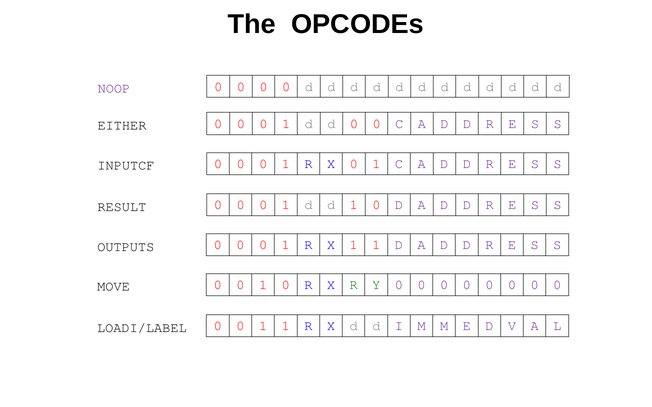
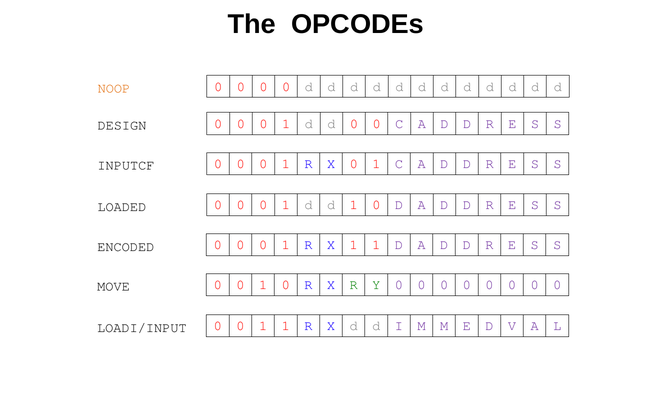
NOOP colour: purple -> orange
EITHER: EITHER -> DESIGN
RESULT: RESULT -> LOADED
OUTPUTS: OUTPUTS -> ENCODED
LOADI/LABEL: LOADI/LABEL -> LOADI/INPUT
